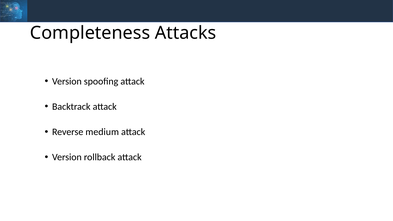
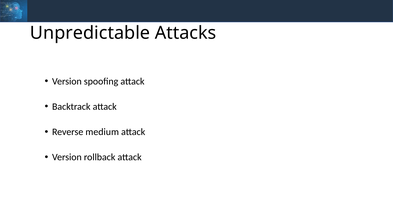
Completeness: Completeness -> Unpredictable
